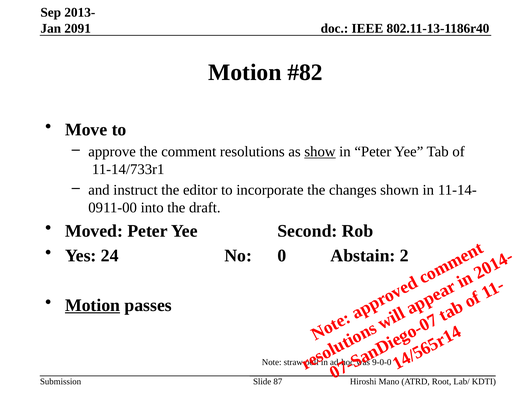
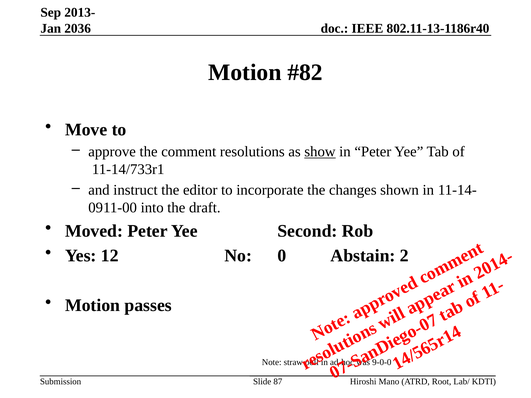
2091: 2091 -> 2036
24: 24 -> 12
Motion at (93, 305) underline: present -> none
